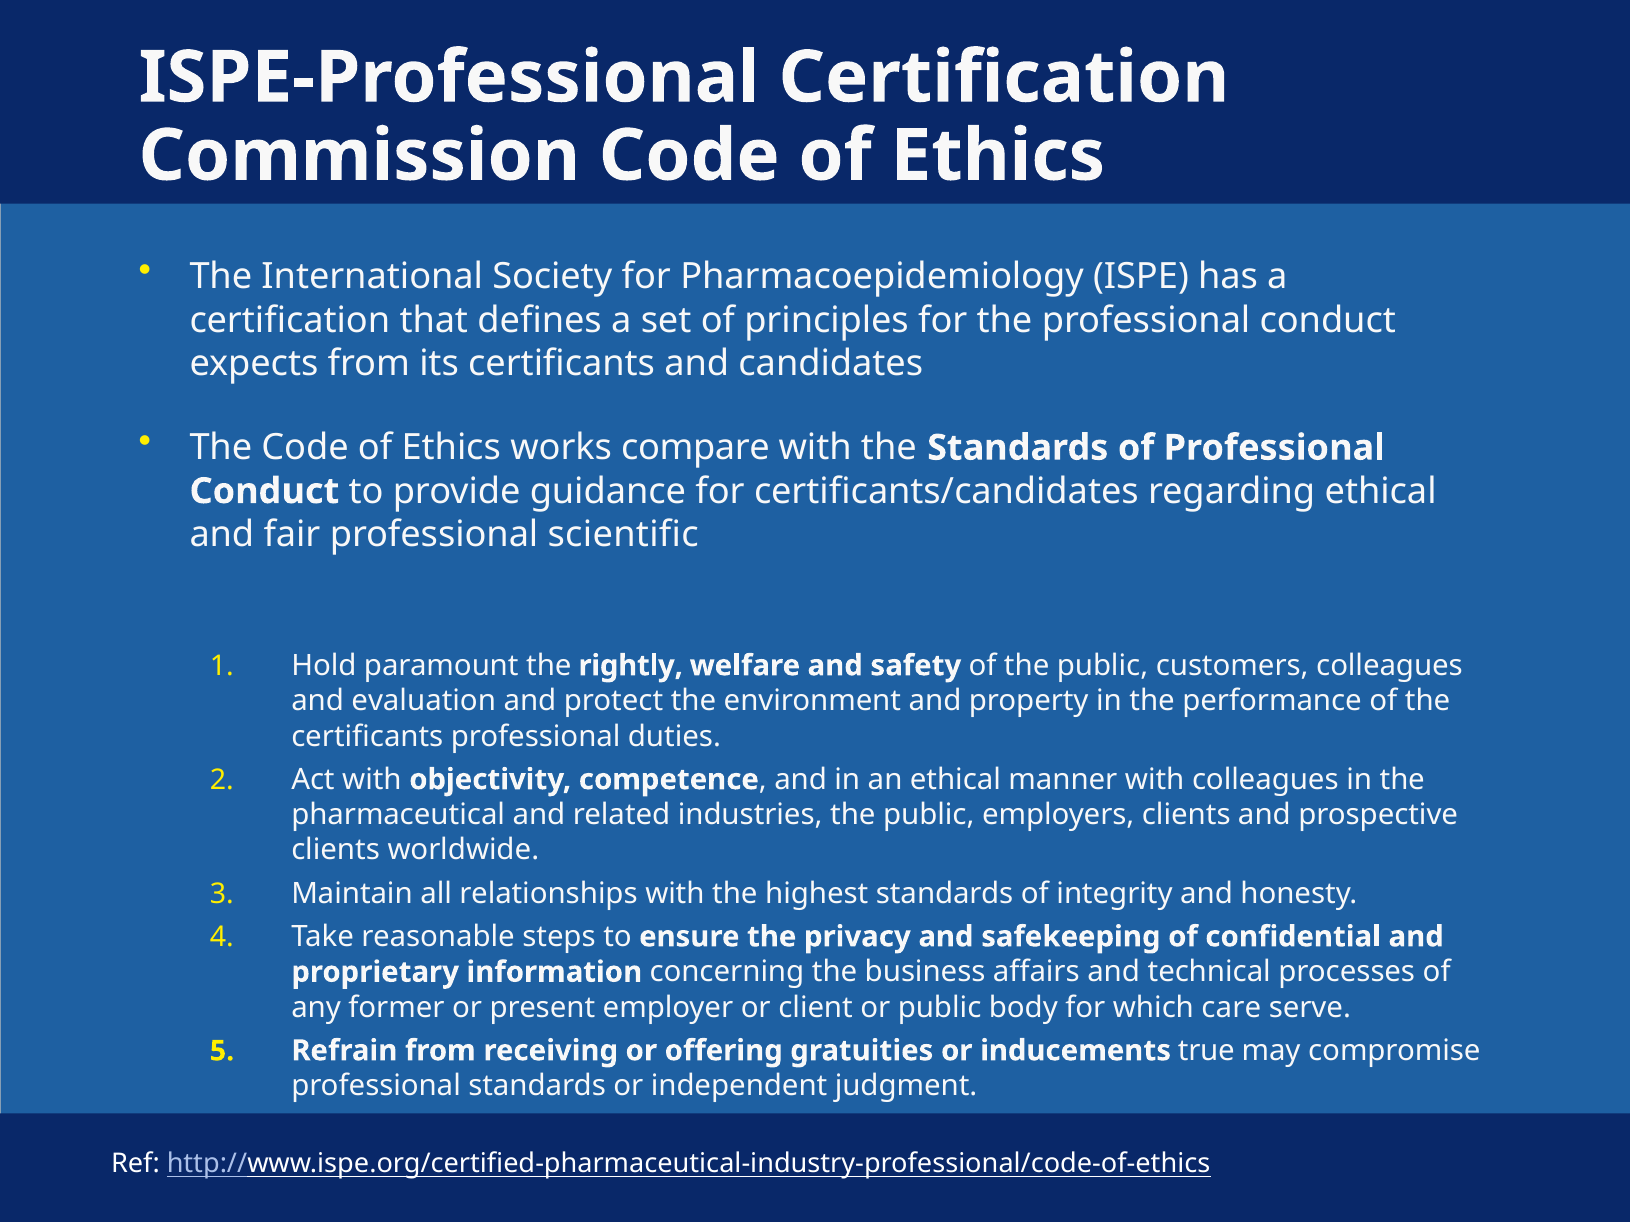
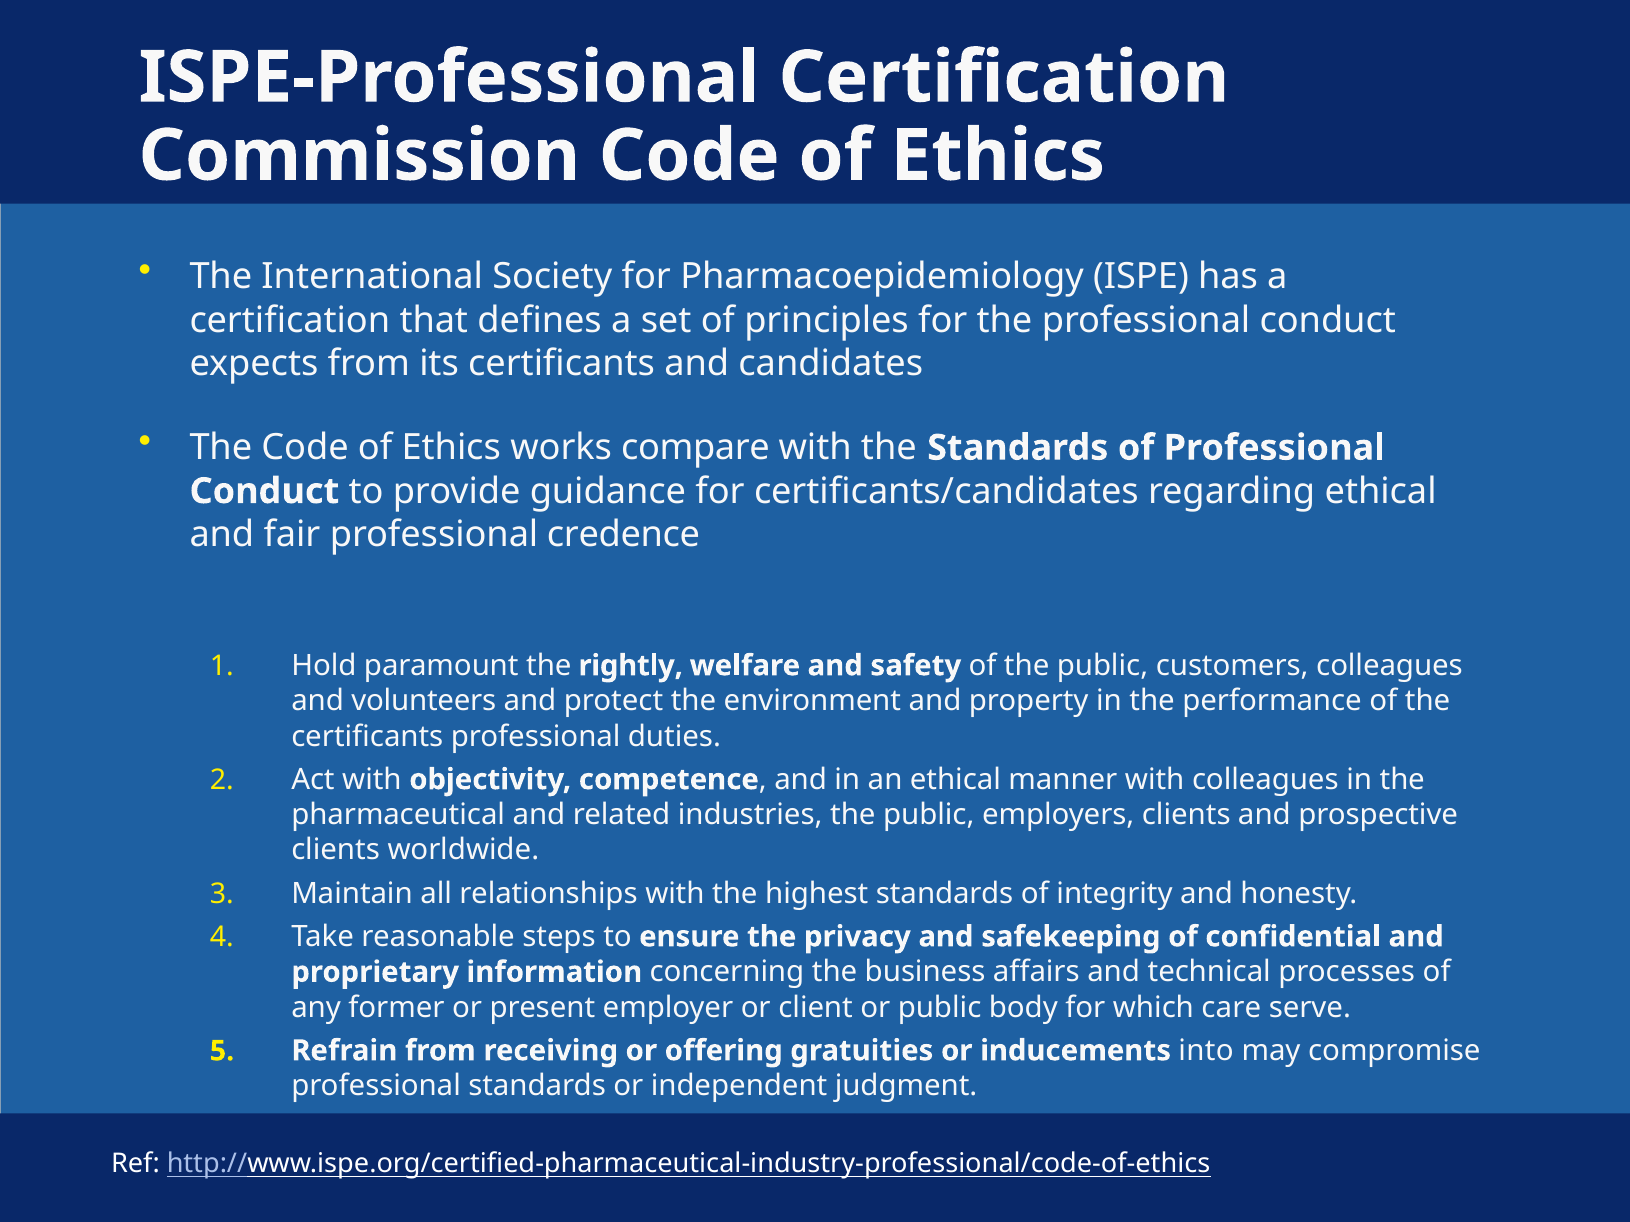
scientific: scientific -> credence
evaluation: evaluation -> volunteers
true: true -> into
